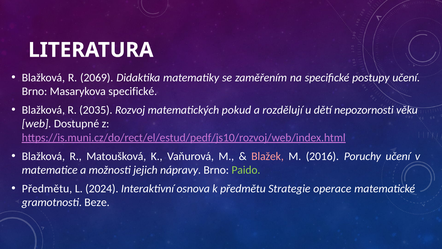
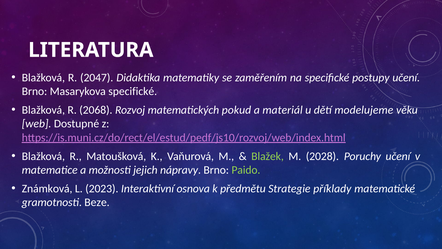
2069: 2069 -> 2047
2035: 2035 -> 2068
rozdělují: rozdělují -> materiál
nepozornosti: nepozornosti -> modelujeme
Blažek colour: pink -> light green
2016: 2016 -> 2028
Předmětu at (47, 188): Předmětu -> Známková
2024: 2024 -> 2023
operace: operace -> příklady
